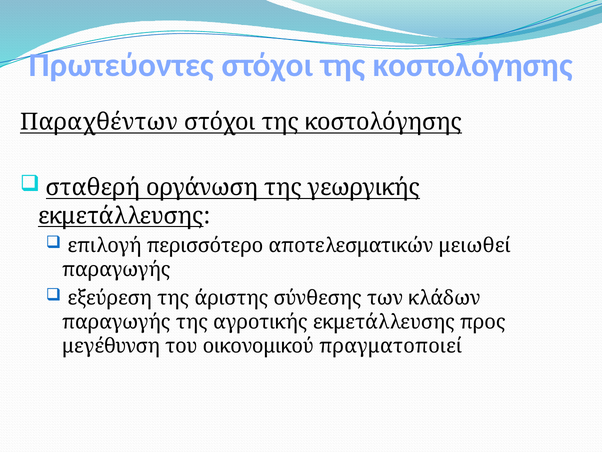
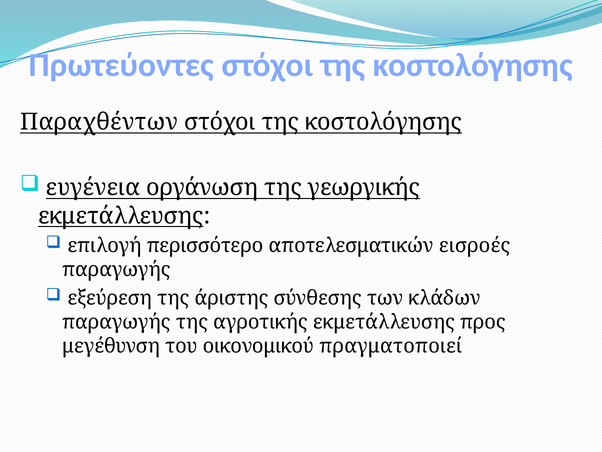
σταθερή: σταθερή -> ευγένεια
μειωθεί: μειωθεί -> εισροές
